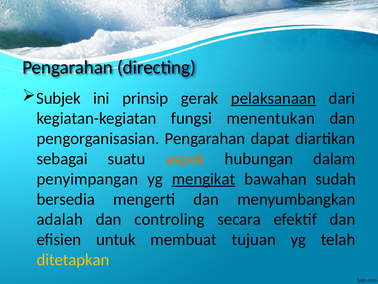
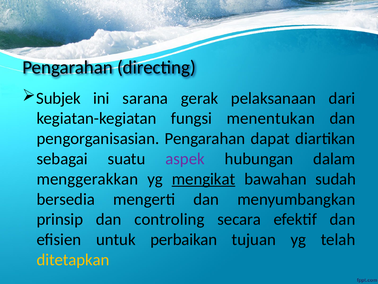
prinsip: prinsip -> sarana
pelaksanaan underline: present -> none
aspek colour: orange -> purple
penyimpangan: penyimpangan -> menggerakkan
adalah: adalah -> prinsip
membuat: membuat -> perbaikan
